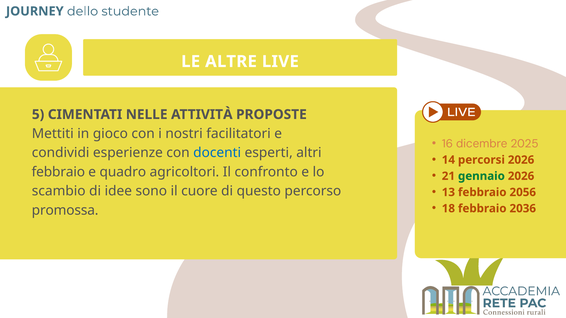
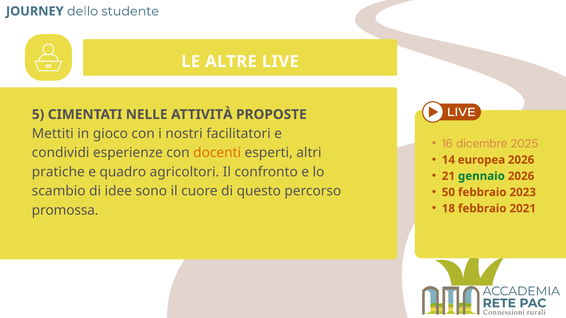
docenti colour: blue -> orange
percorsi: percorsi -> europea
febbraio at (58, 172): febbraio -> pratiche
13: 13 -> 50
2056: 2056 -> 2023
2036: 2036 -> 2021
